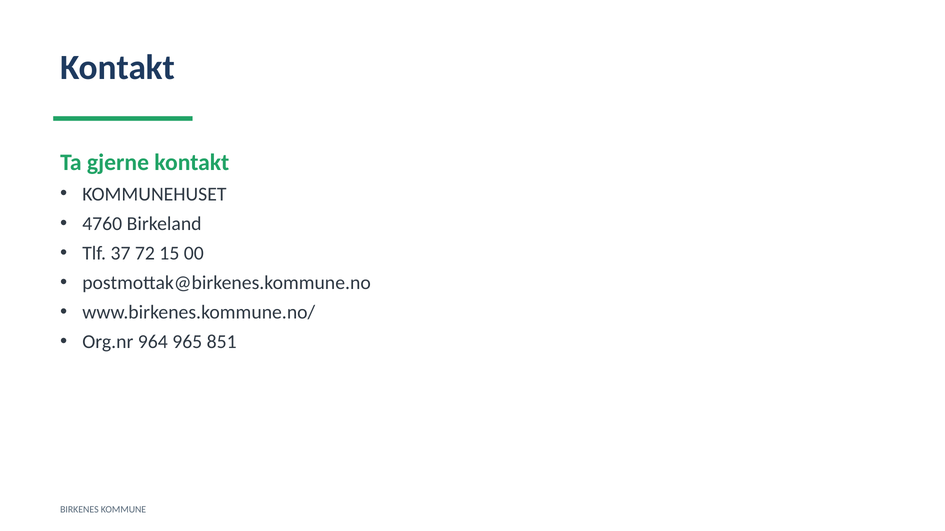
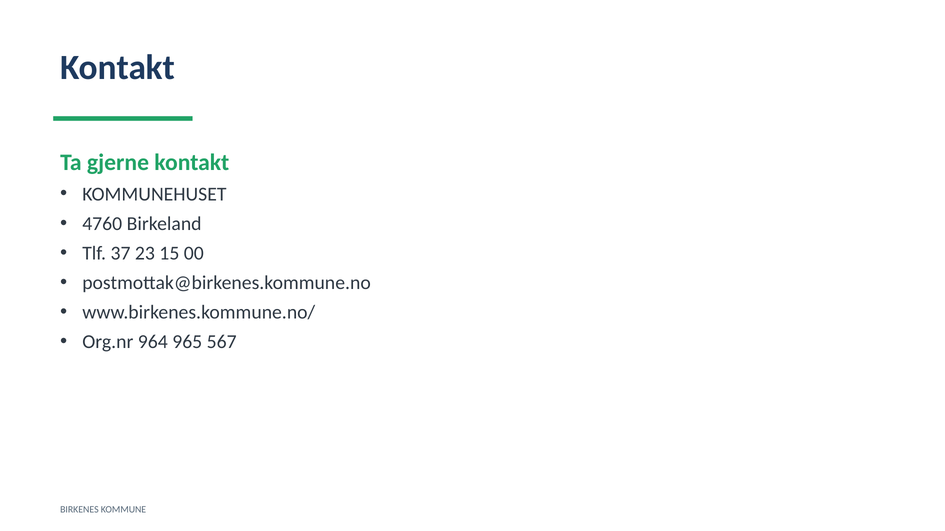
72: 72 -> 23
851: 851 -> 567
